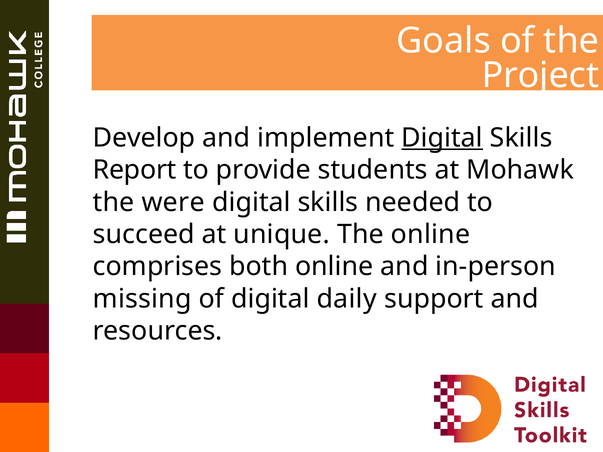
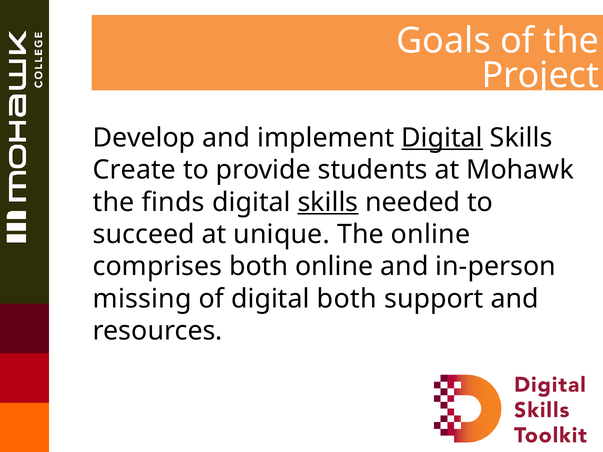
Report: Report -> Create
were: were -> finds
skills at (328, 202) underline: none -> present
digital daily: daily -> both
